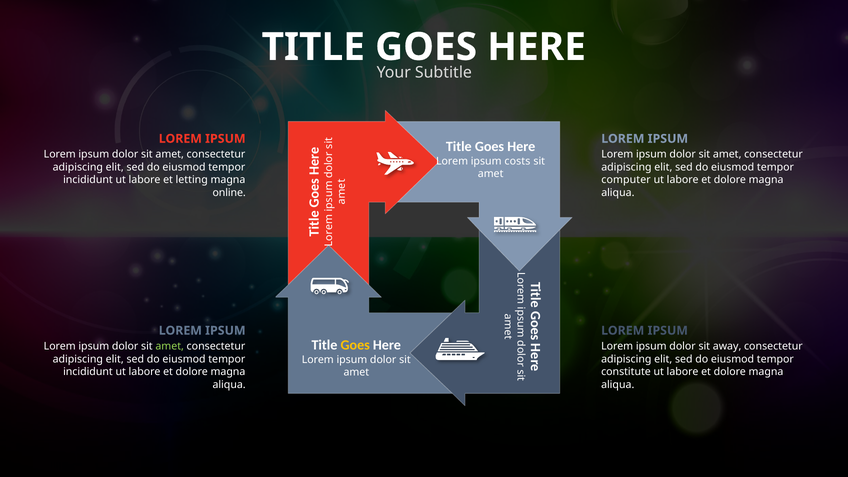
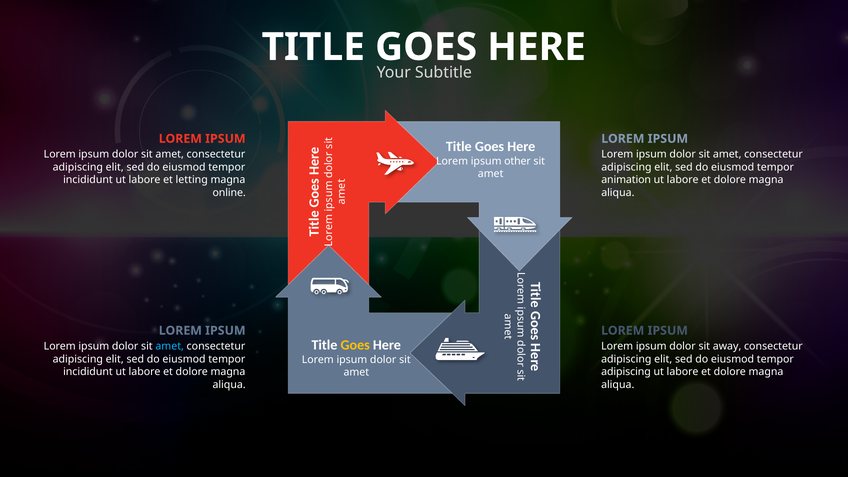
costs: costs -> other
computer: computer -> animation
amet at (170, 346) colour: light green -> light blue
constitute at (626, 372): constitute -> adipiscing
